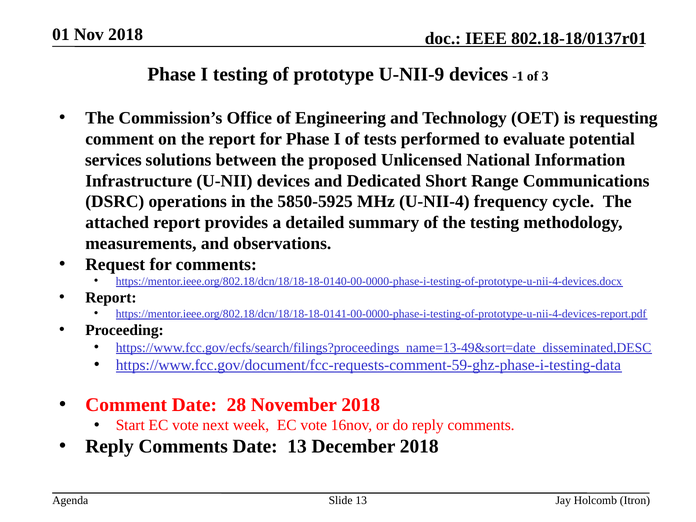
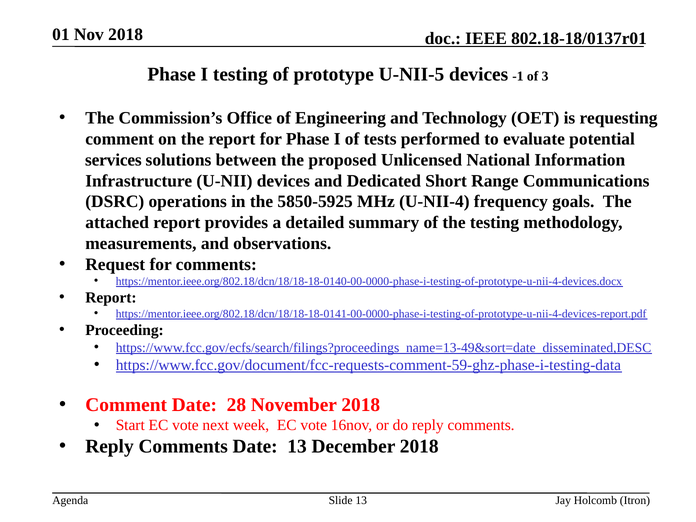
U-NII-9: U-NII-9 -> U-NII-5
cycle: cycle -> goals
